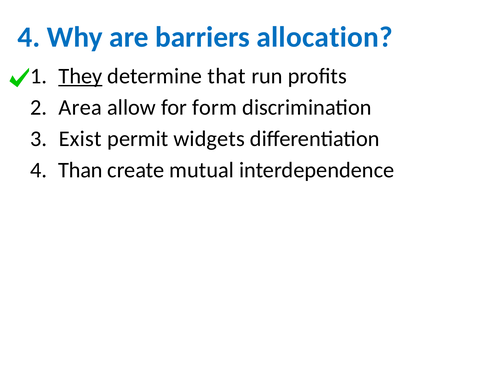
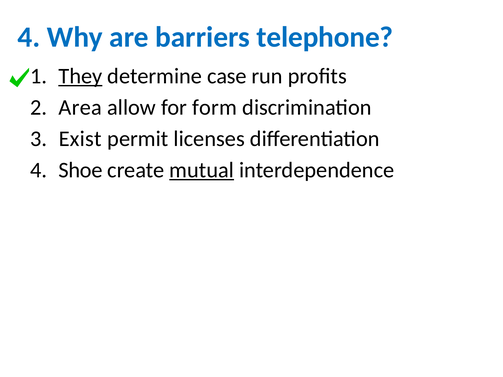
allocation: allocation -> telephone
that: that -> case
widgets: widgets -> licenses
Than: Than -> Shoe
mutual underline: none -> present
